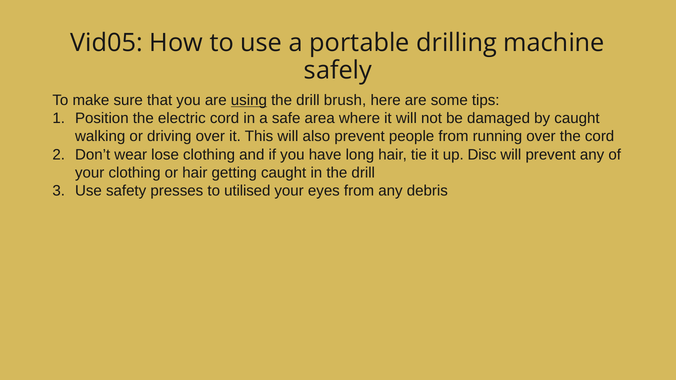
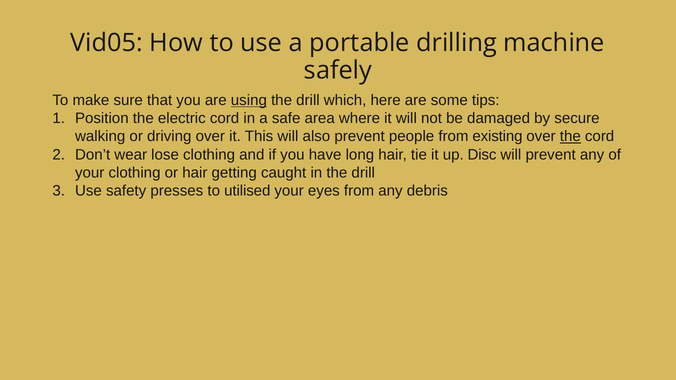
brush: brush -> which
by caught: caught -> secure
running: running -> existing
the at (570, 137) underline: none -> present
